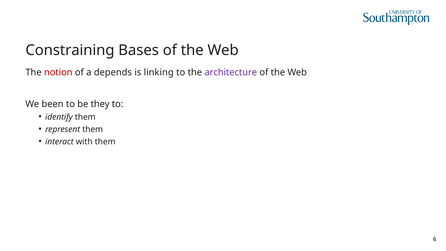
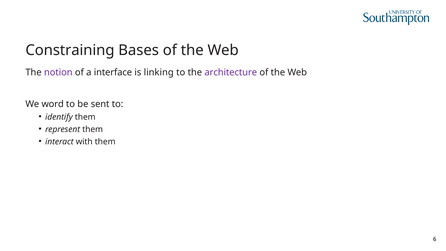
notion colour: red -> purple
depends: depends -> interface
been: been -> word
they: they -> sent
